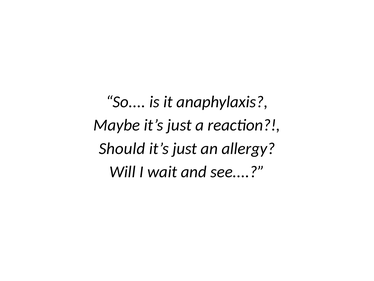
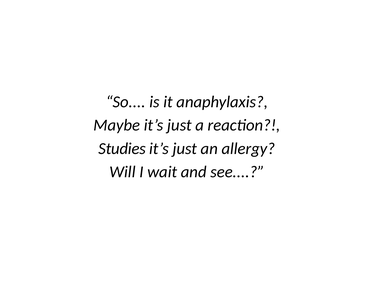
Should: Should -> Studies
